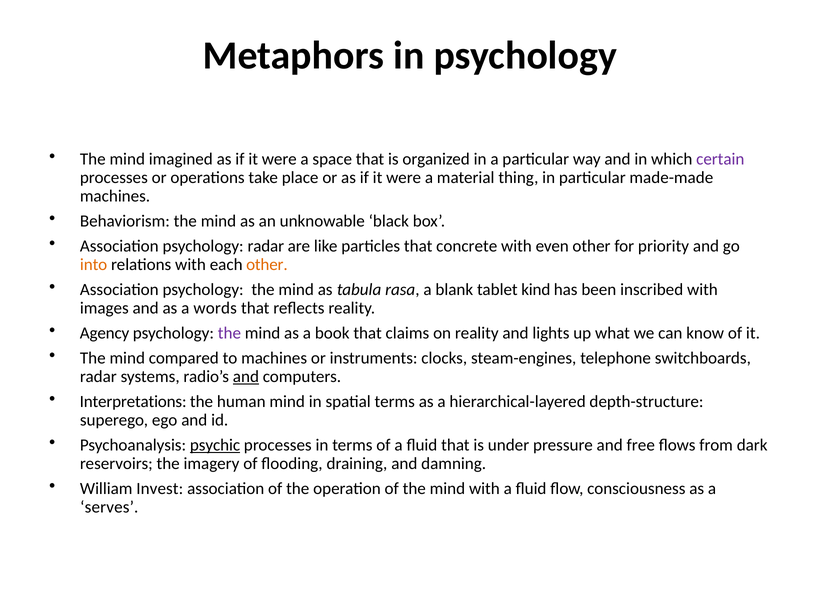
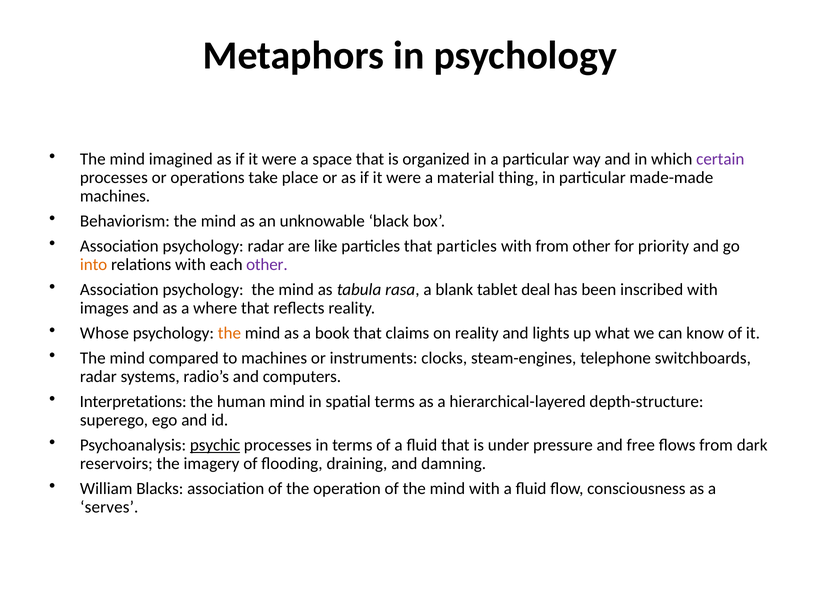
that concrete: concrete -> particles
with even: even -> from
other at (267, 264) colour: orange -> purple
kind: kind -> deal
words: words -> where
Agency: Agency -> Whose
the at (229, 333) colour: purple -> orange
and at (246, 376) underline: present -> none
Invest: Invest -> Blacks
